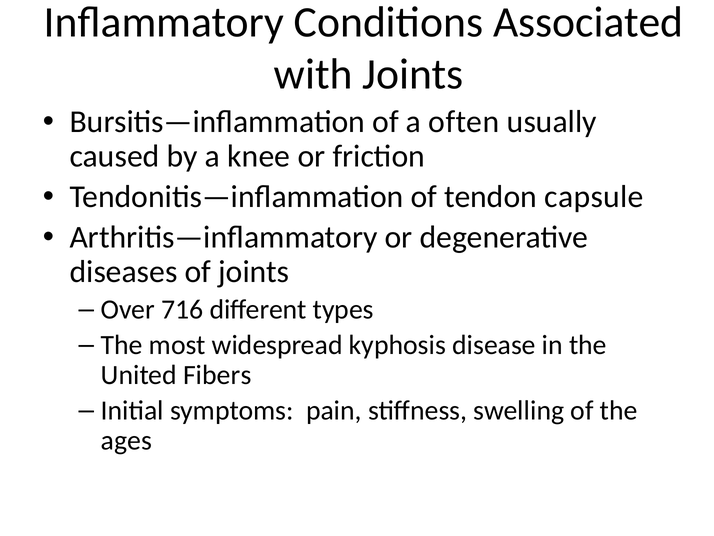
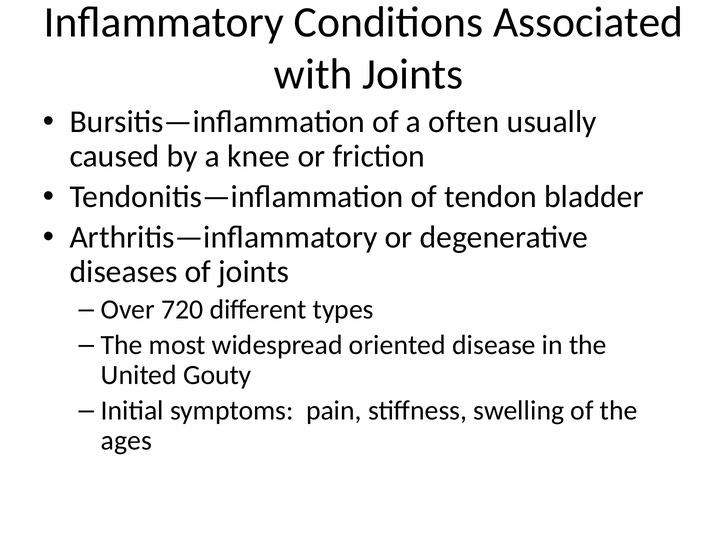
capsule: capsule -> bladder
716: 716 -> 720
kyphosis: kyphosis -> oriented
Fibers: Fibers -> Gouty
